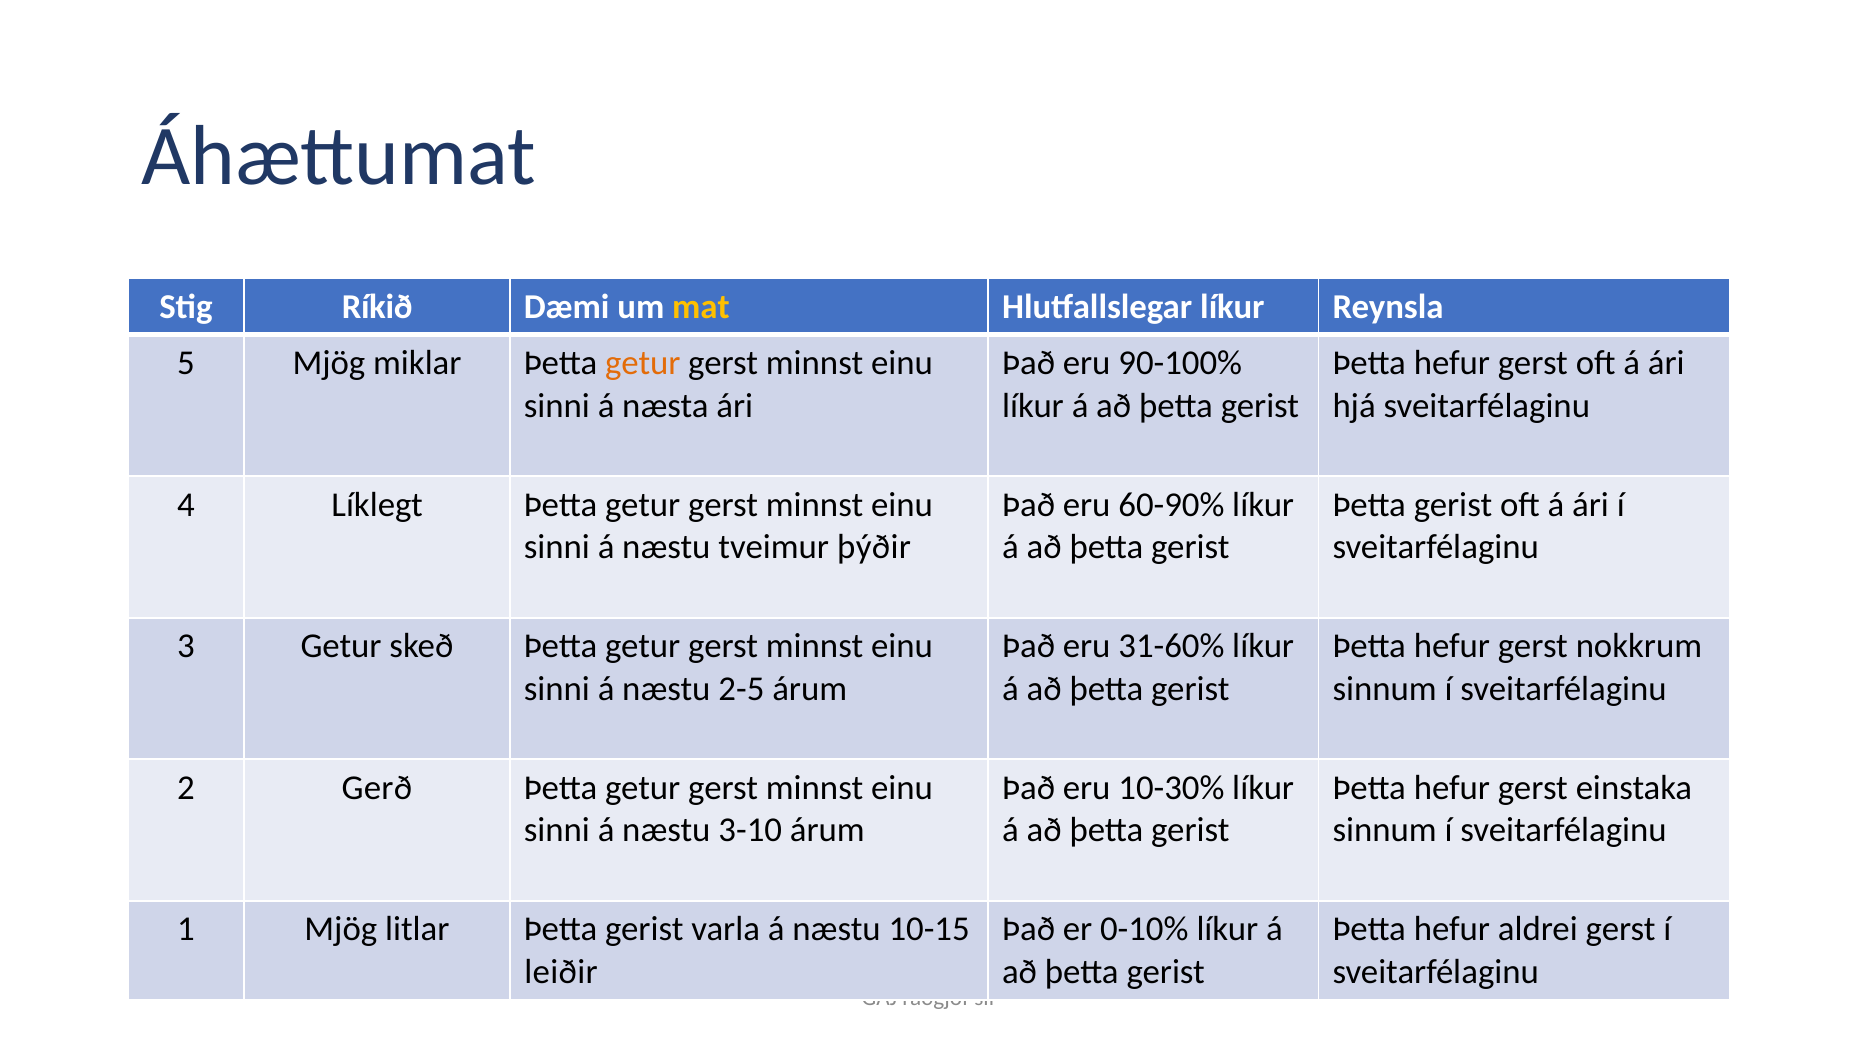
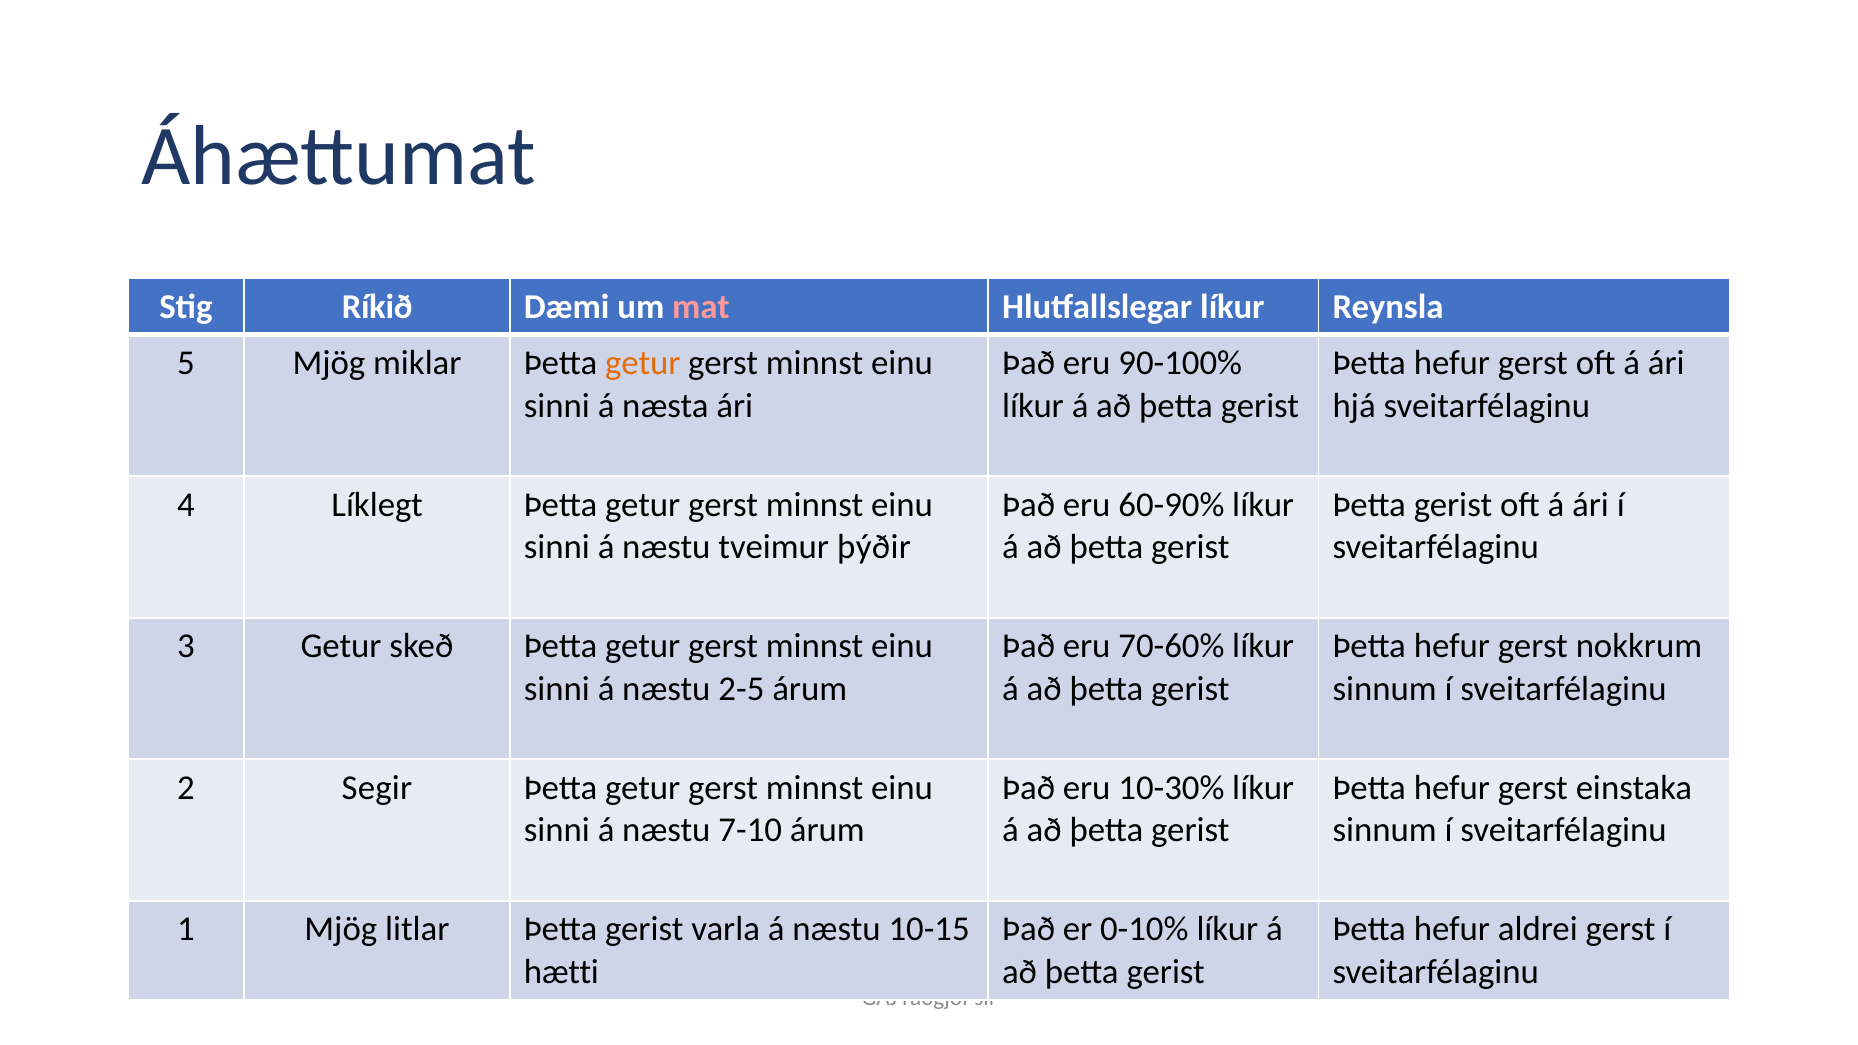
mat colour: yellow -> pink
31-60%: 31-60% -> 70-60%
Gerð: Gerð -> Segir
3-10: 3-10 -> 7-10
leiðir: leiðir -> hætti
